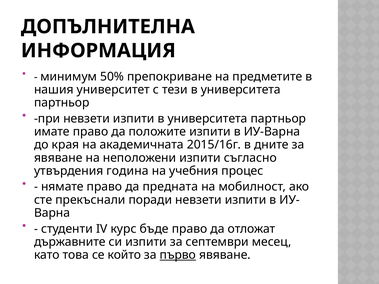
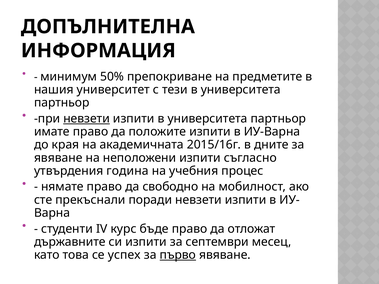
невзети at (87, 119) underline: none -> present
предната: предната -> свободно
който: който -> успех
